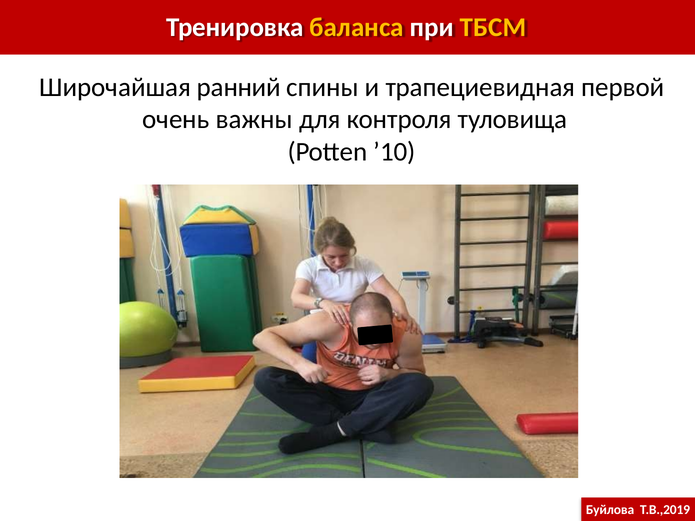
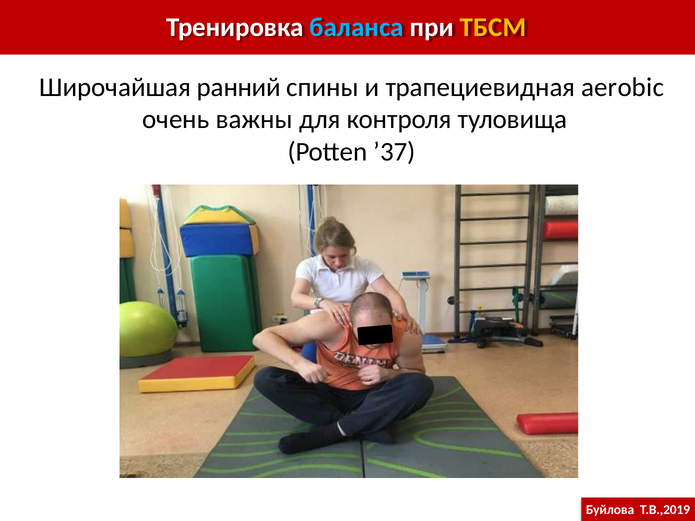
баланса colour: yellow -> light blue
первой: первой -> aerobic
’10: ’10 -> ’37
